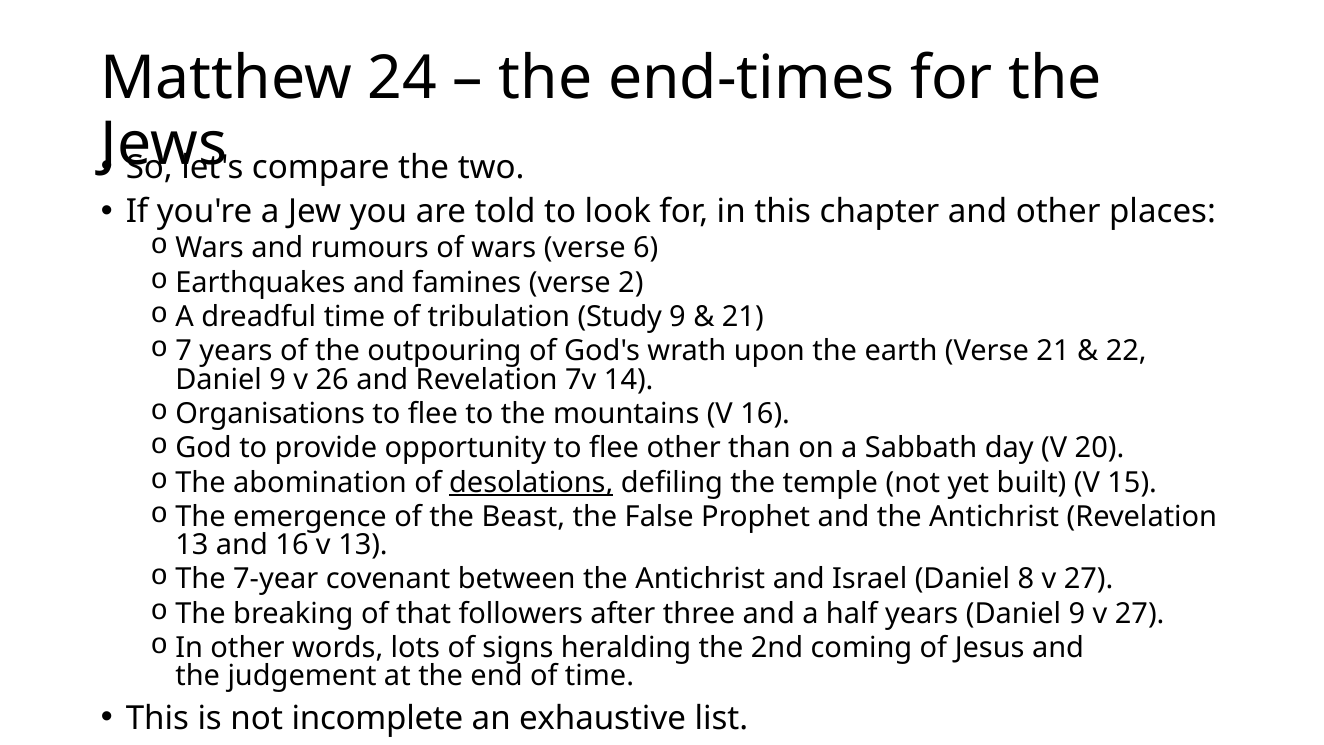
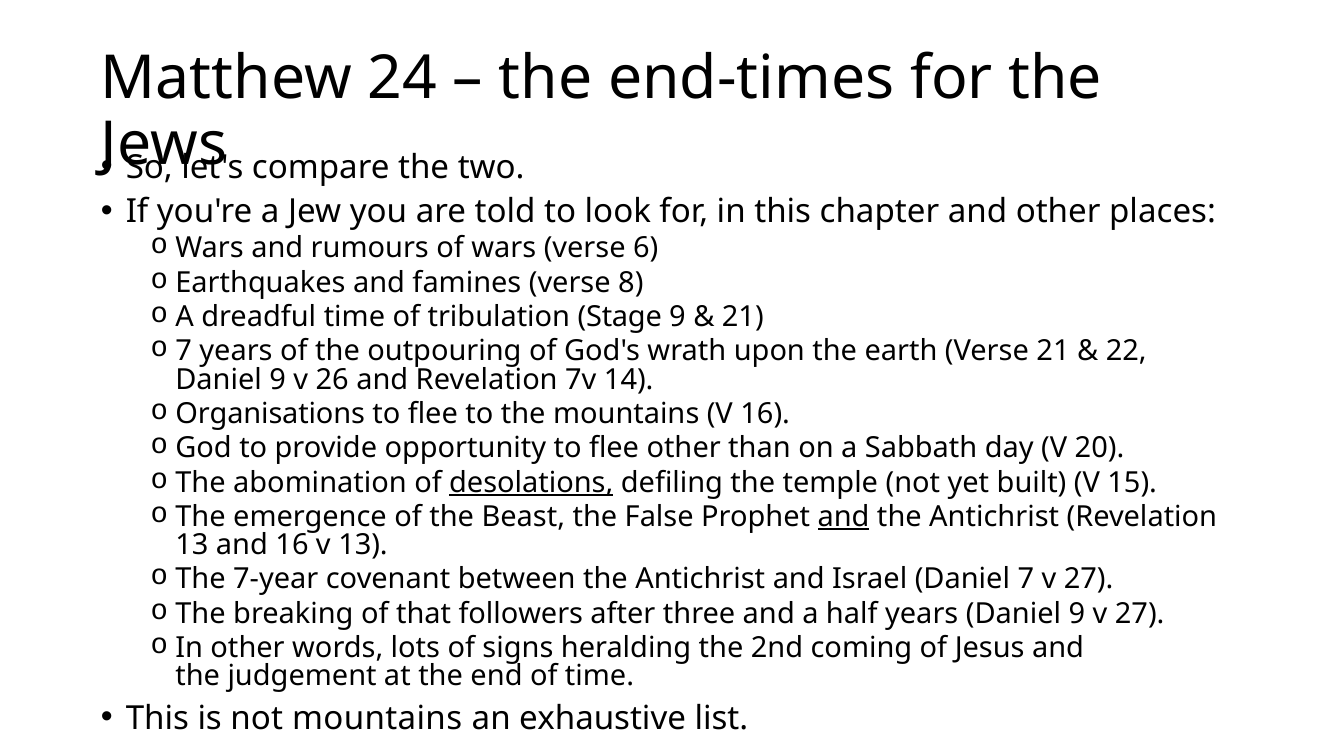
2: 2 -> 8
Study: Study -> Stage
and at (844, 517) underline: none -> present
Daniel 8: 8 -> 7
not incomplete: incomplete -> mountains
